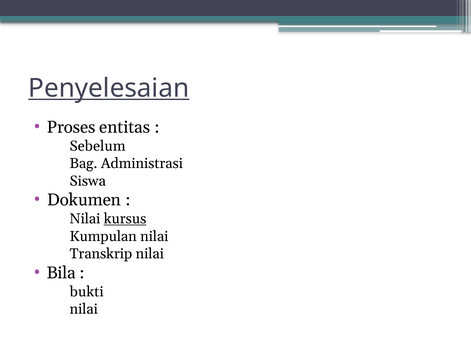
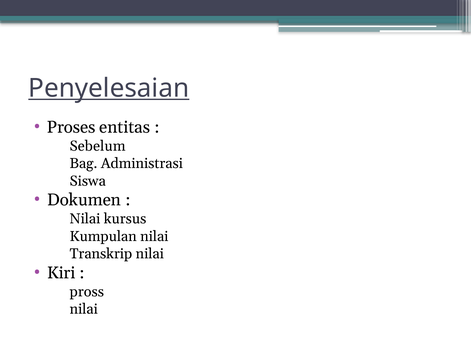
kursus underline: present -> none
Bila: Bila -> Kiri
bukti: bukti -> pross
